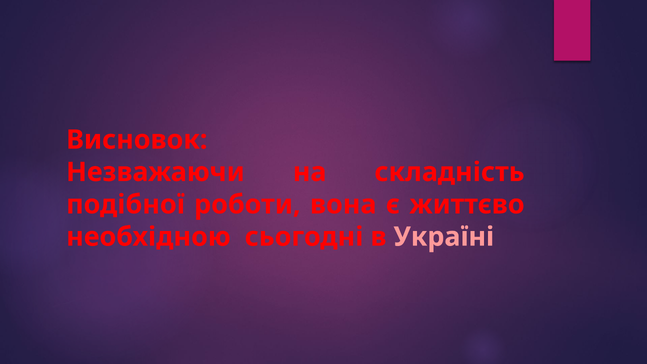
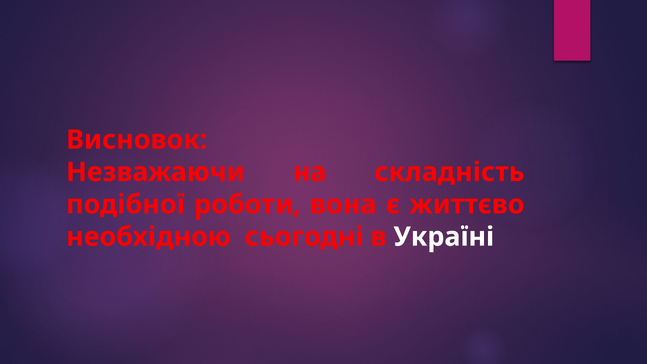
Україні colour: pink -> white
